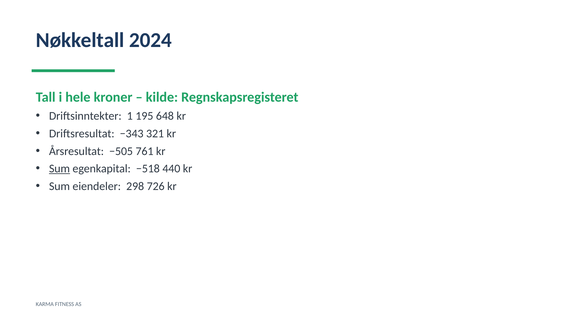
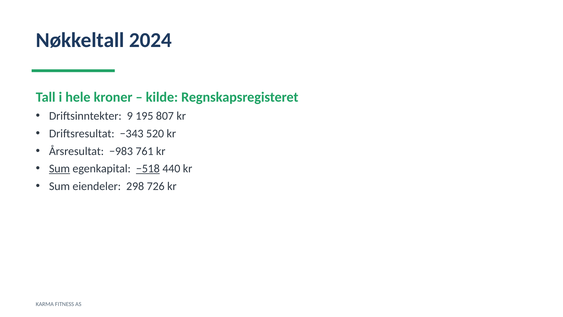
1: 1 -> 9
648: 648 -> 807
321: 321 -> 520
−505: −505 -> −983
−518 underline: none -> present
